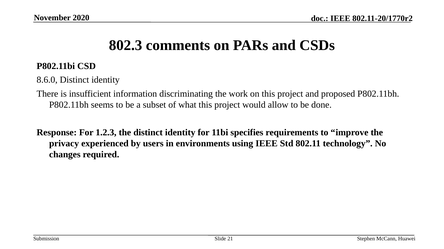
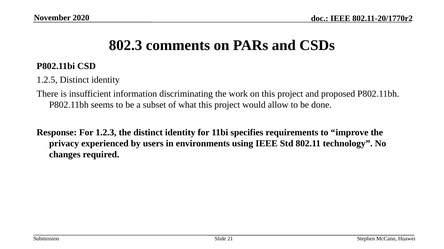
8.6.0: 8.6.0 -> 1.2.5
